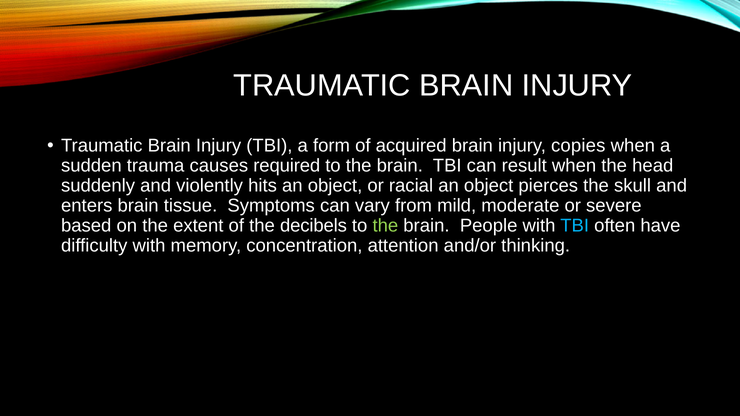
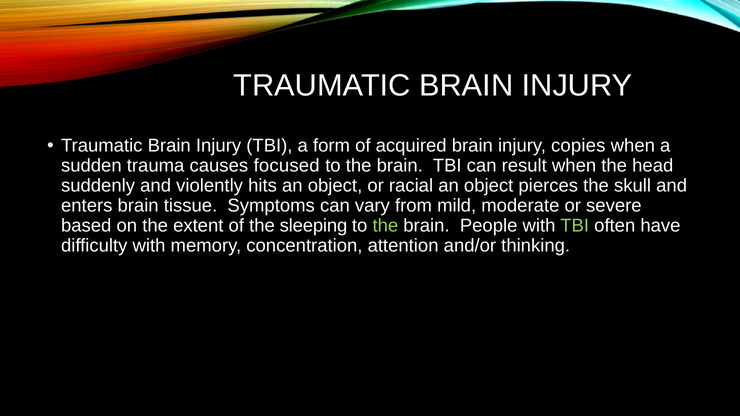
required: required -> focused
decibels: decibels -> sleeping
TBI at (575, 226) colour: light blue -> light green
